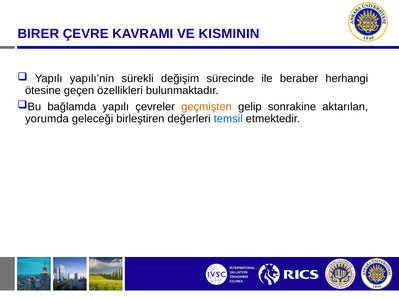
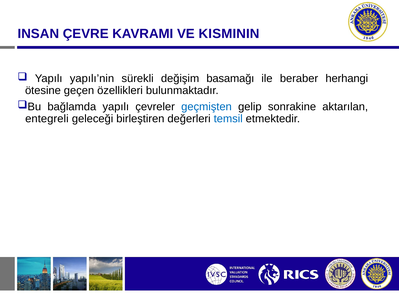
BIRER: BIRER -> INSAN
sürecinde: sürecinde -> basamağı
geçmişten colour: orange -> blue
yorumda: yorumda -> entegreli
